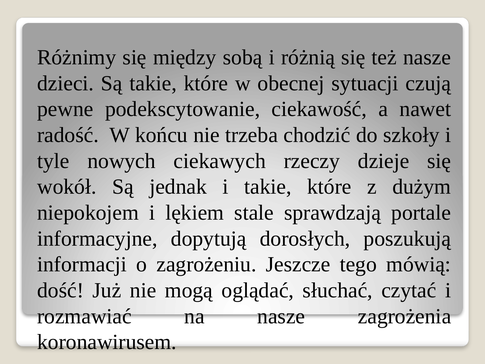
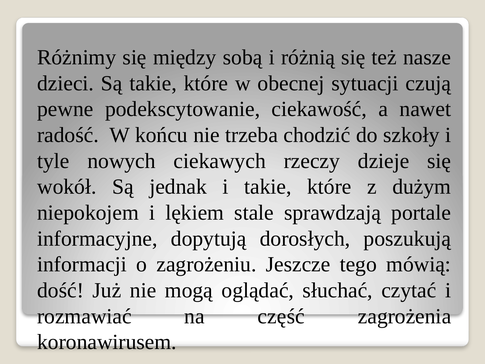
na nasze: nasze -> część
